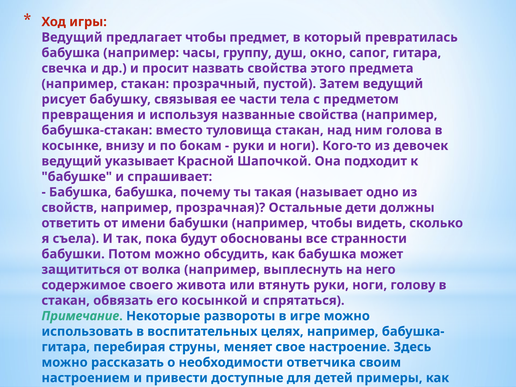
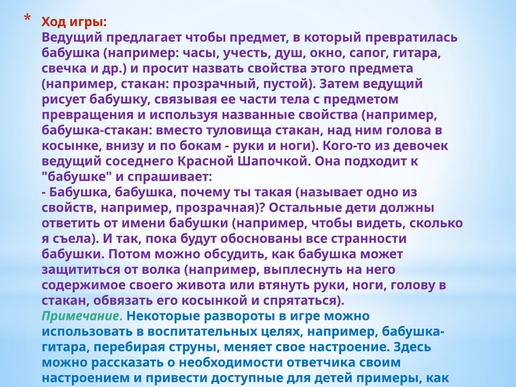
группу: группу -> учесть
указывает: указывает -> соседнего
